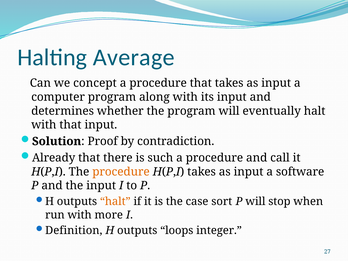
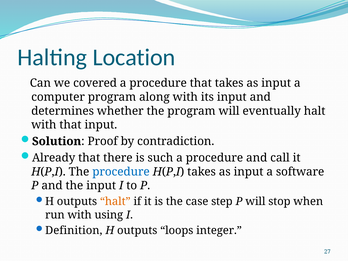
Average: Average -> Location
concept: concept -> covered
procedure at (121, 172) colour: orange -> blue
sort: sort -> step
more: more -> using
